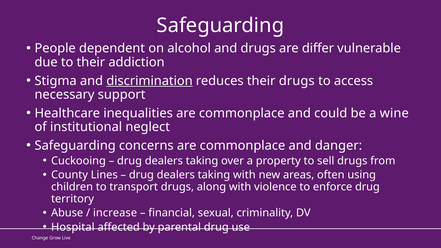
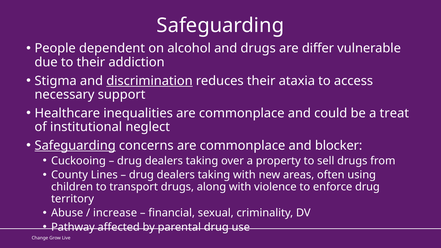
their drugs: drugs -> ataxia
wine: wine -> treat
Safeguarding at (75, 146) underline: none -> present
danger: danger -> blocker
Hospital: Hospital -> Pathway
